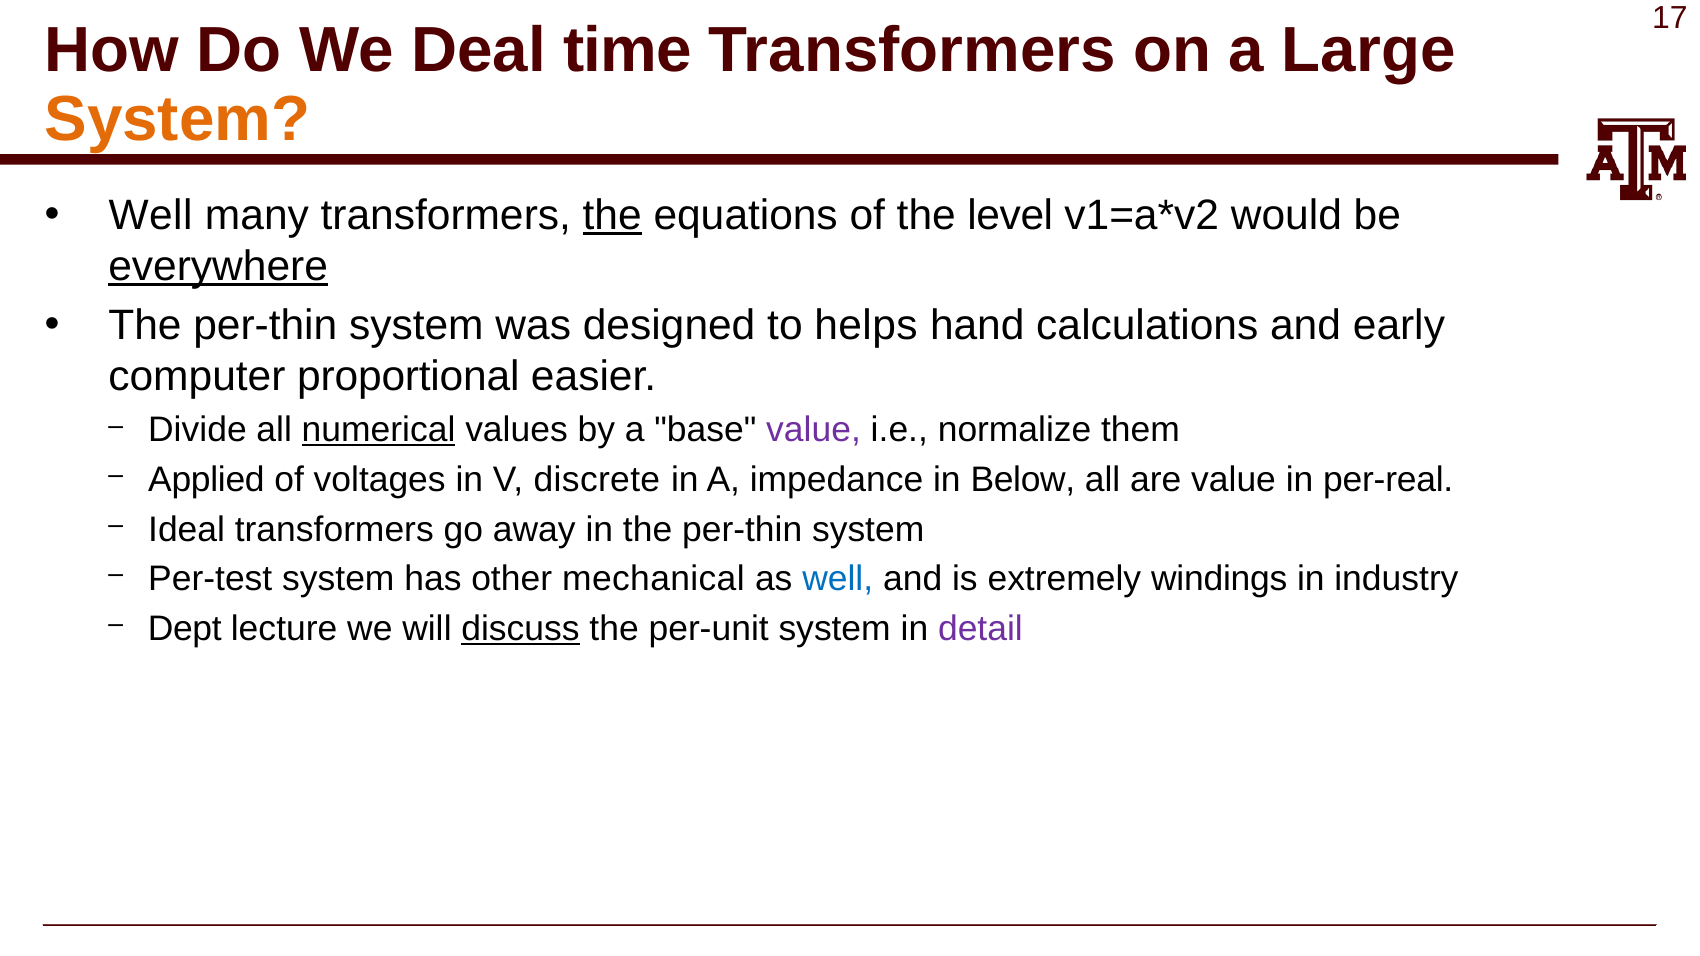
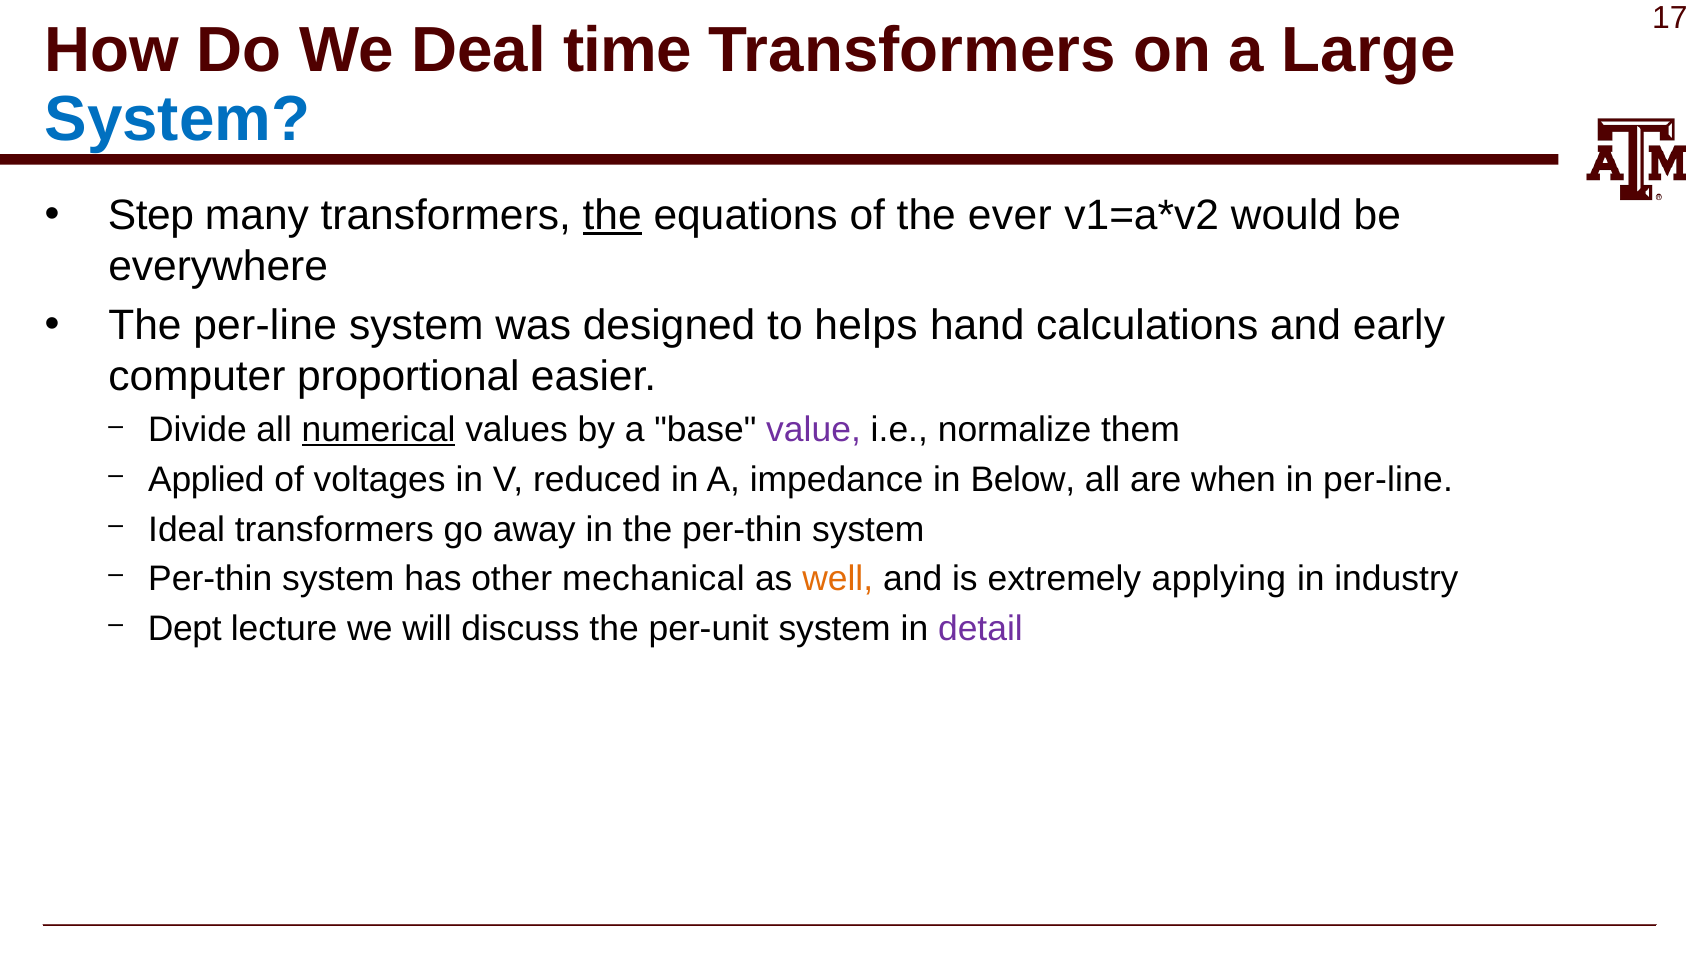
System at (177, 119) colour: orange -> blue
Well at (151, 215): Well -> Step
level: level -> ever
everywhere underline: present -> none
per-thin at (265, 326): per-thin -> per-line
discrete: discrete -> reduced
are value: value -> when
in per-real: per-real -> per-line
Per-test at (210, 579): Per-test -> Per-thin
well at (838, 579) colour: blue -> orange
windings: windings -> applying
discuss underline: present -> none
